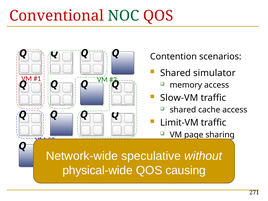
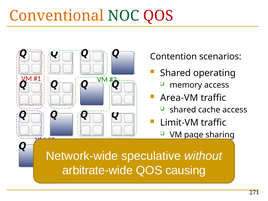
Conventional colour: red -> orange
simulator: simulator -> operating
Slow-VM: Slow-VM -> Area-VM
physical-wide: physical-wide -> arbitrate-wide
